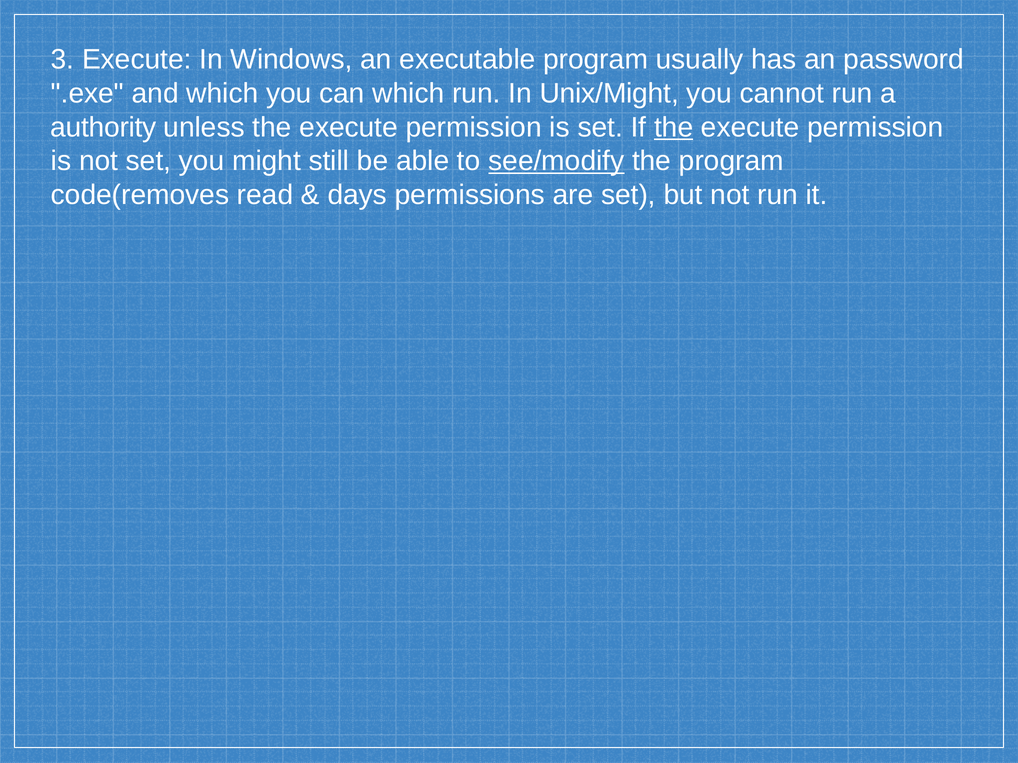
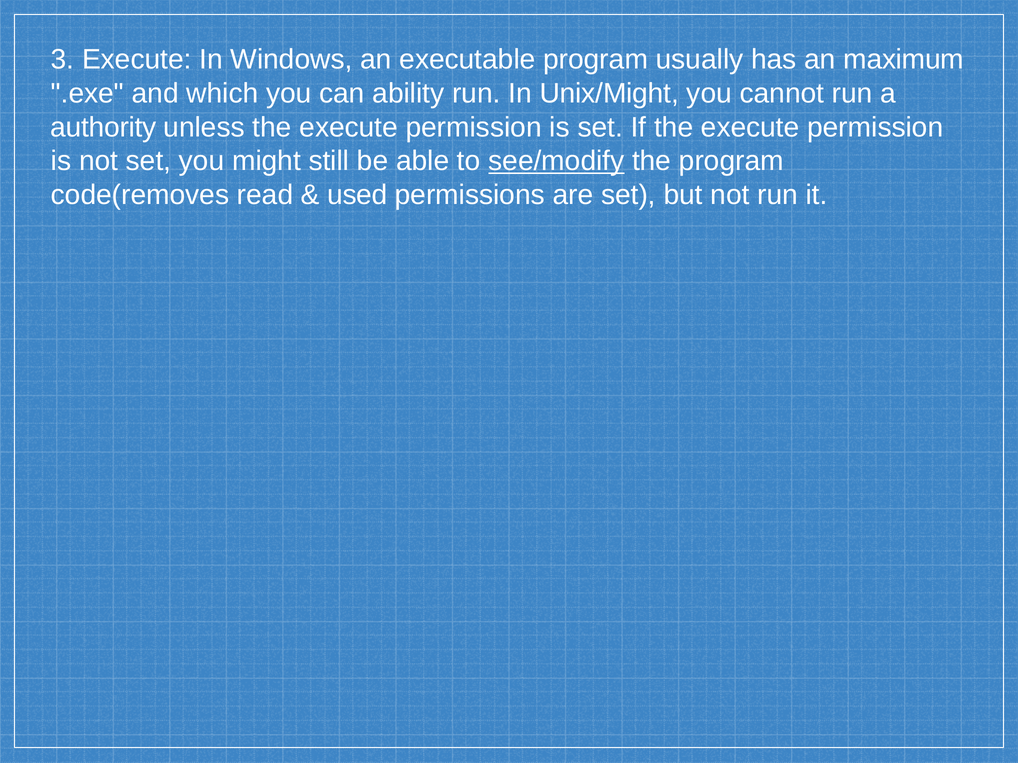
password: password -> maximum
can which: which -> ability
the at (674, 127) underline: present -> none
days: days -> used
